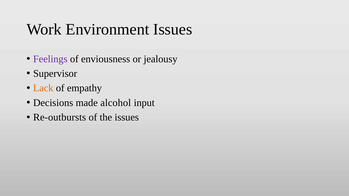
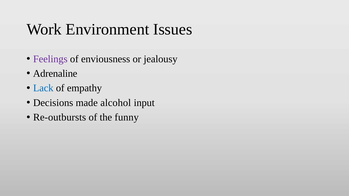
Supervisor: Supervisor -> Adrenaline
Lack colour: orange -> blue
the issues: issues -> funny
